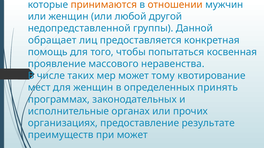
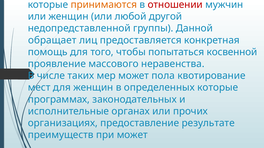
отношении colour: orange -> red
косвенная: косвенная -> косвенной
тому: тому -> пола
определенных принять: принять -> которые
